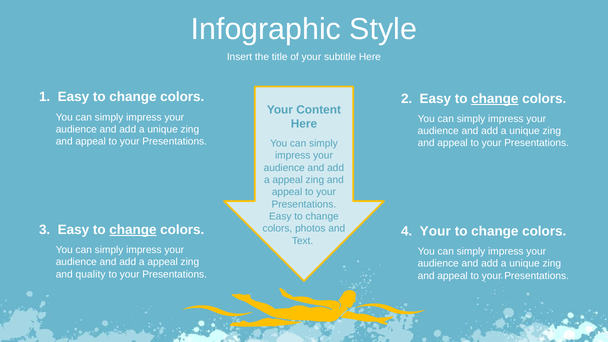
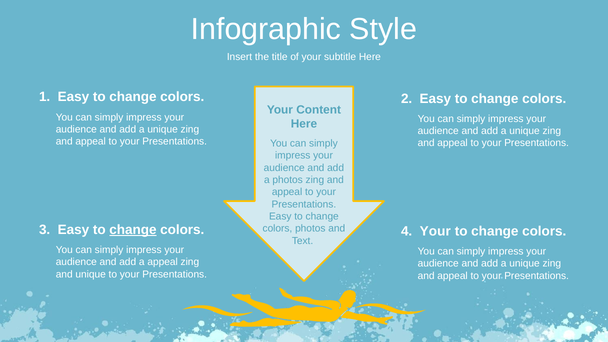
change at (495, 99) underline: present -> none
appeal at (288, 180): appeal -> photos
and quality: quality -> unique
